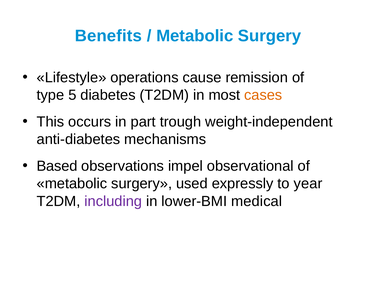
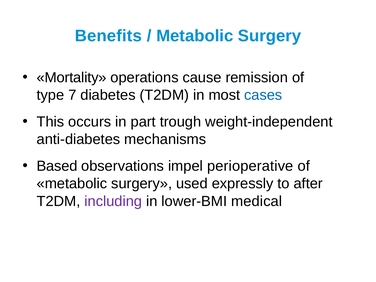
Lifestyle: Lifestyle -> Mortality
5: 5 -> 7
cases colour: orange -> blue
observational: observational -> perioperative
year: year -> after
